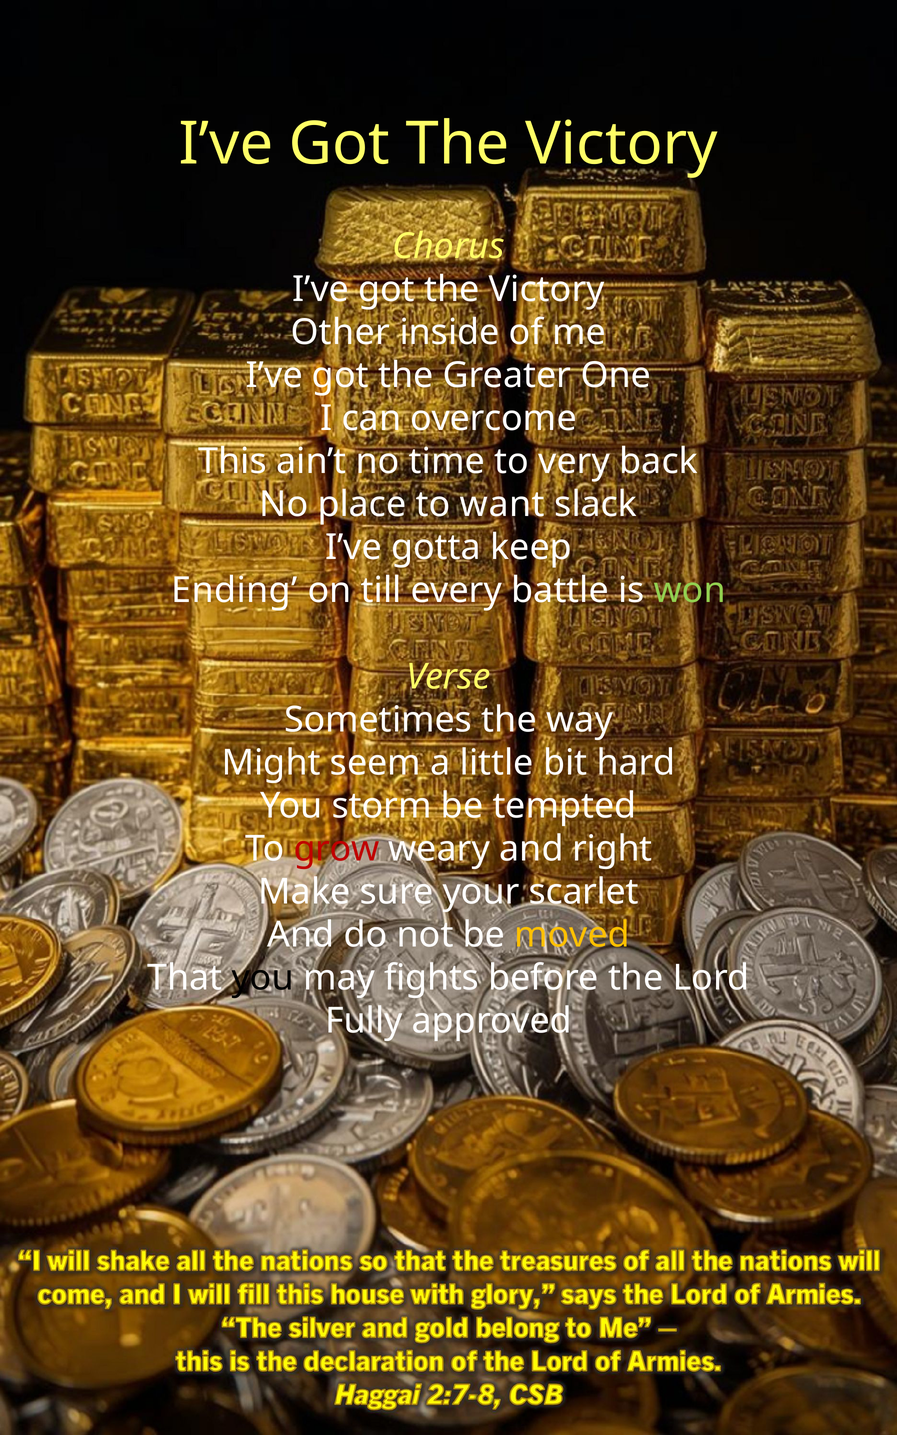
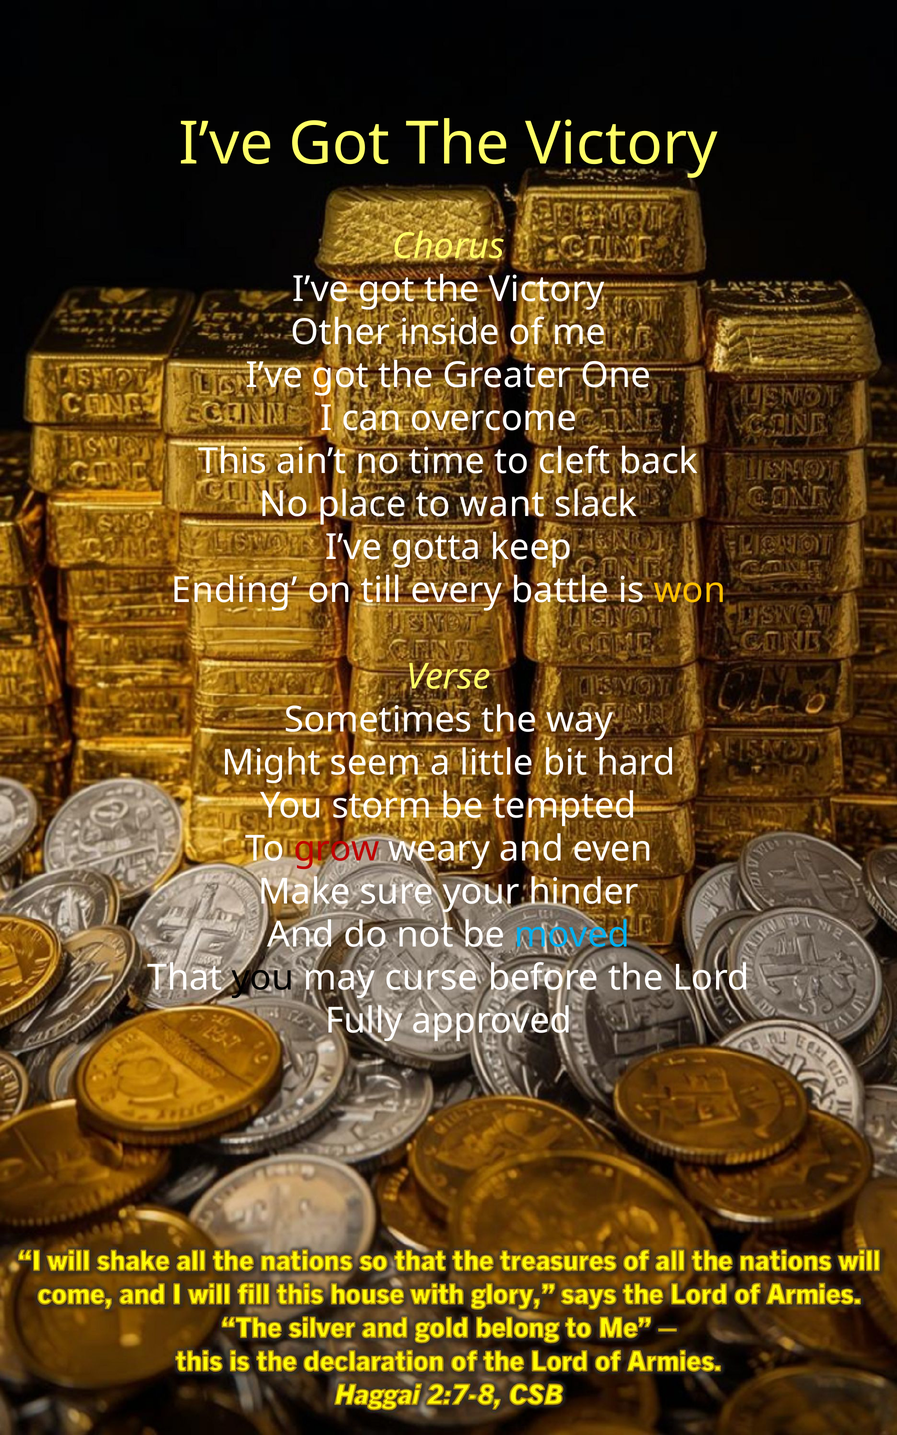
very: very -> cleft
won colour: light green -> yellow
right: right -> even
scarlet: scarlet -> hinder
moved colour: yellow -> light blue
fights: fights -> curse
